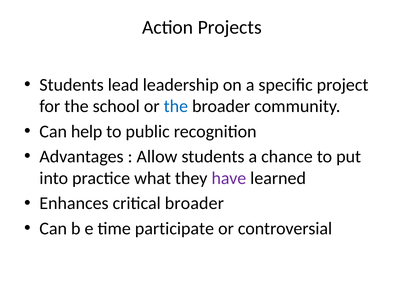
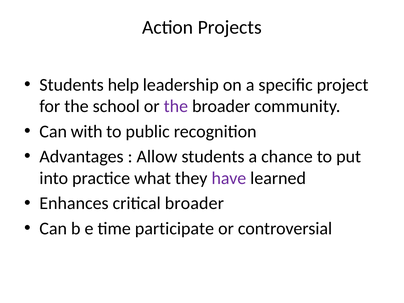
lead: lead -> help
the at (176, 106) colour: blue -> purple
help: help -> with
